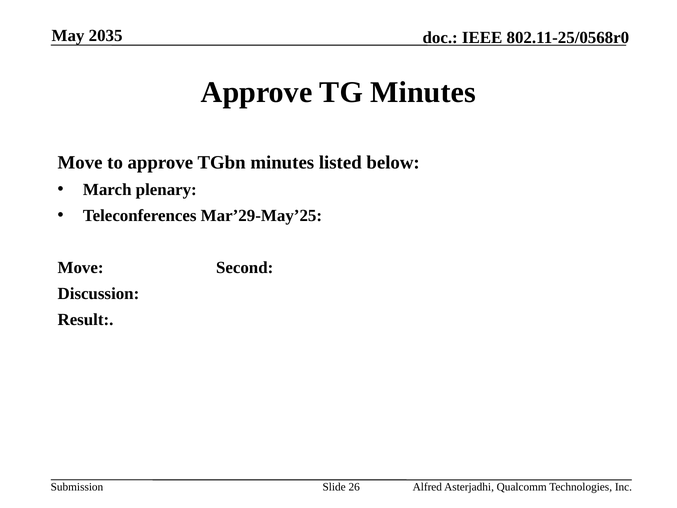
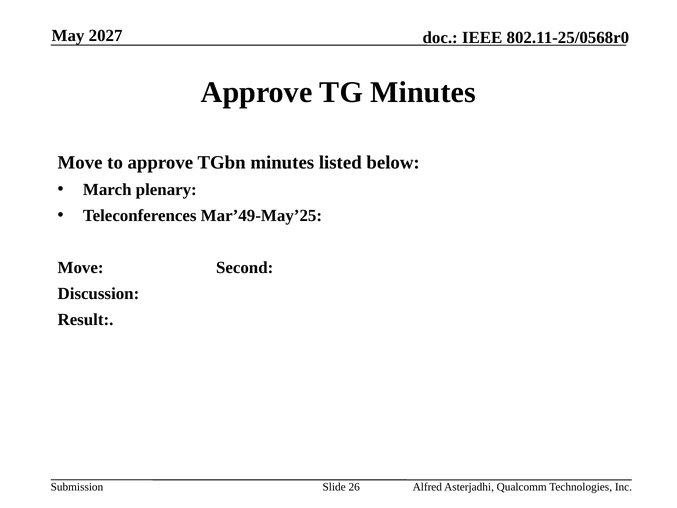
2035: 2035 -> 2027
Mar’29-May’25: Mar’29-May’25 -> Mar’49-May’25
